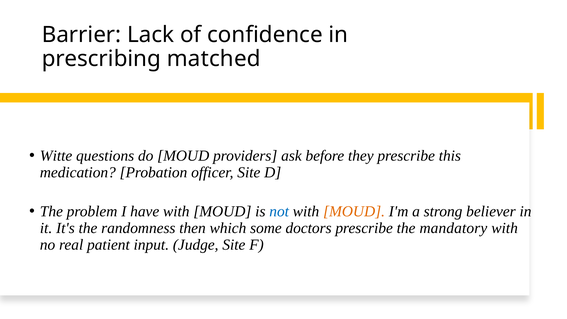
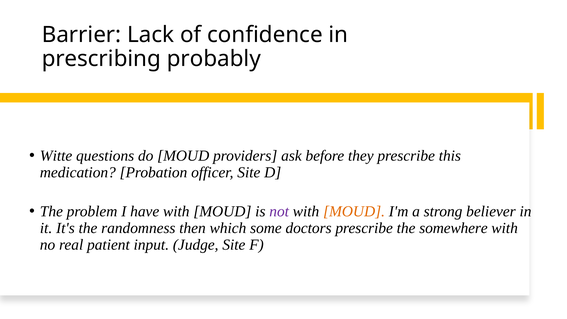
matched: matched -> probably
not colour: blue -> purple
mandatory: mandatory -> somewhere
